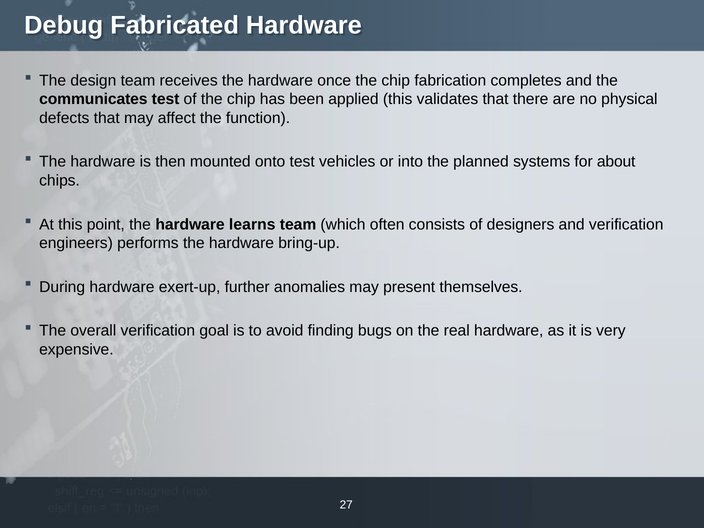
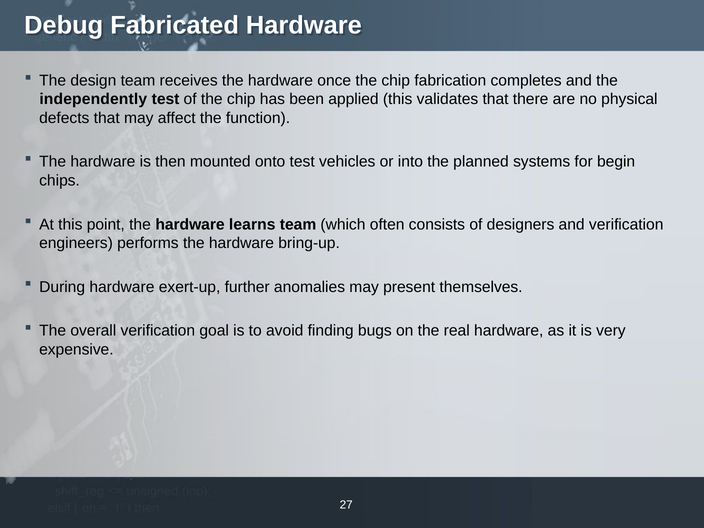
communicates: communicates -> independently
about: about -> begin
